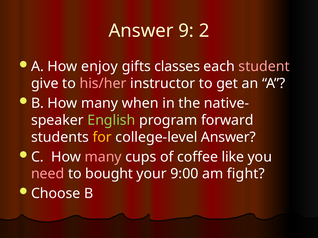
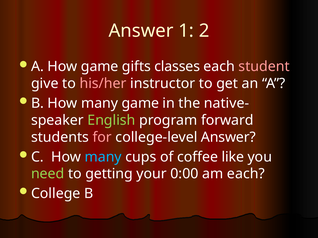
9: 9 -> 1
How enjoy: enjoy -> game
many when: when -> game
for colour: yellow -> pink
many at (103, 157) colour: pink -> light blue
need colour: pink -> light green
bought: bought -> getting
9:00: 9:00 -> 0:00
am fight: fight -> each
Choose: Choose -> College
